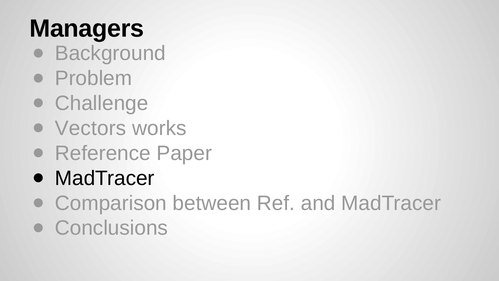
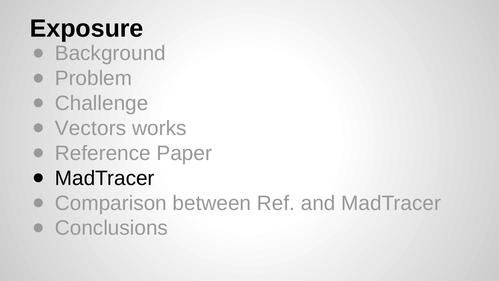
Managers: Managers -> Exposure
